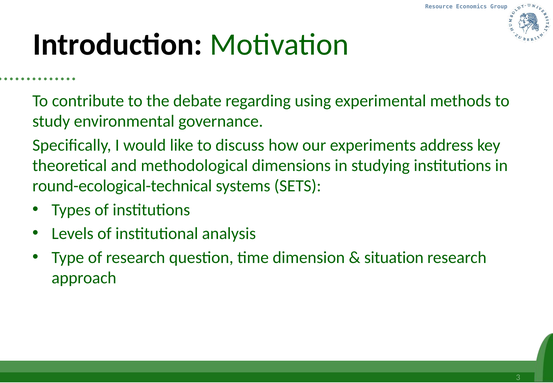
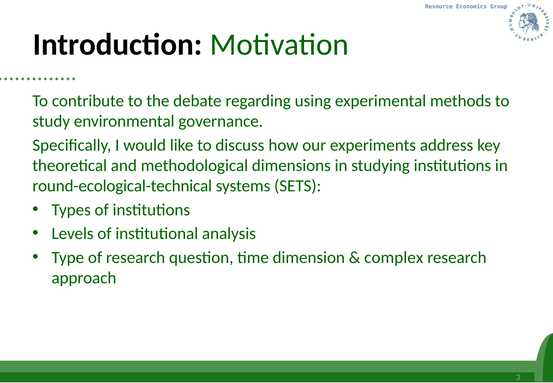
situation: situation -> complex
